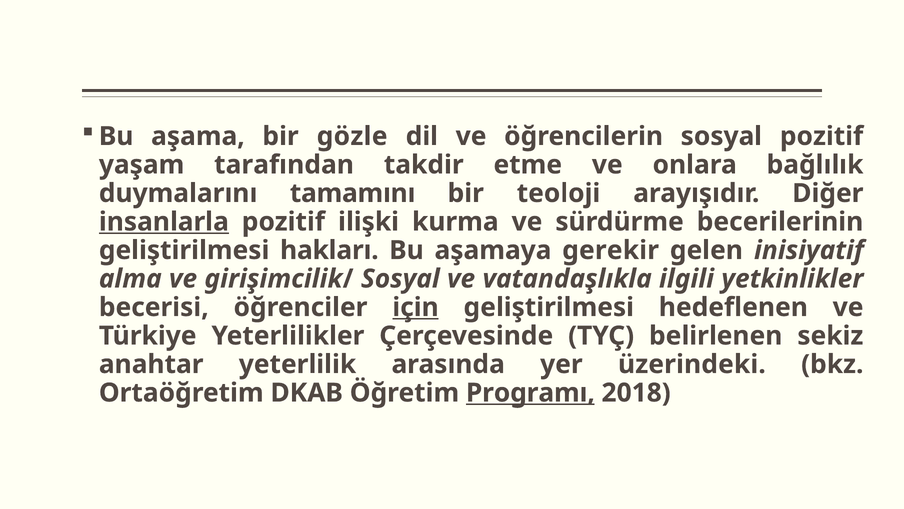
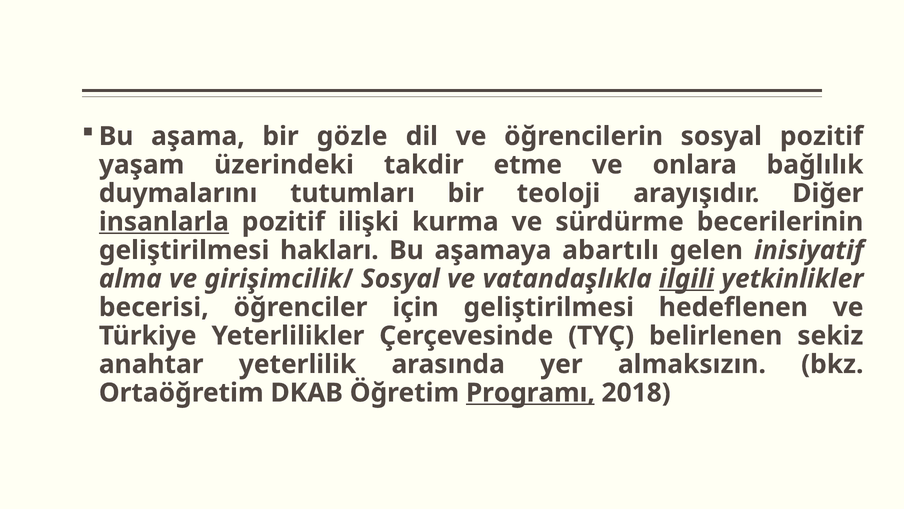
tarafından: tarafından -> üzerindeki
tamamını: tamamını -> tutumları
gerekir: gerekir -> abartılı
ilgili underline: none -> present
için underline: present -> none
üzerindeki: üzerindeki -> almaksızın
